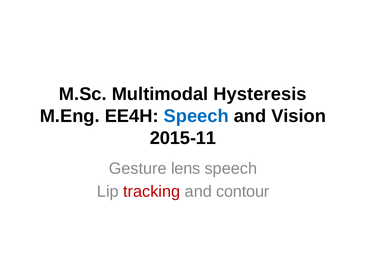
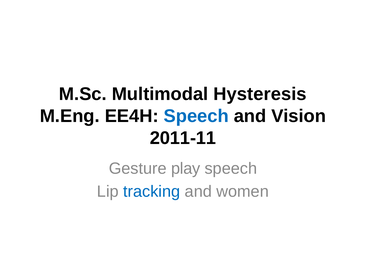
2015-11: 2015-11 -> 2011-11
lens: lens -> play
tracking colour: red -> blue
contour: contour -> women
